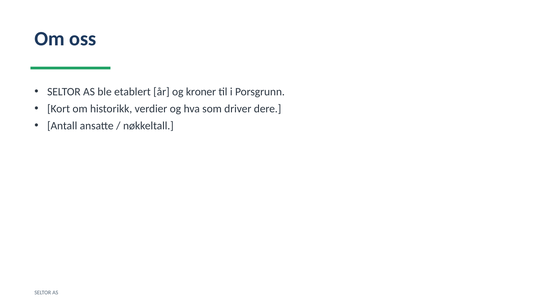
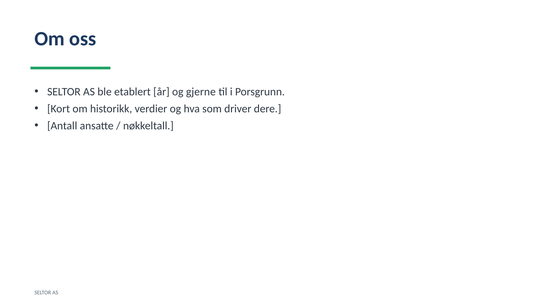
kroner: kroner -> gjerne
